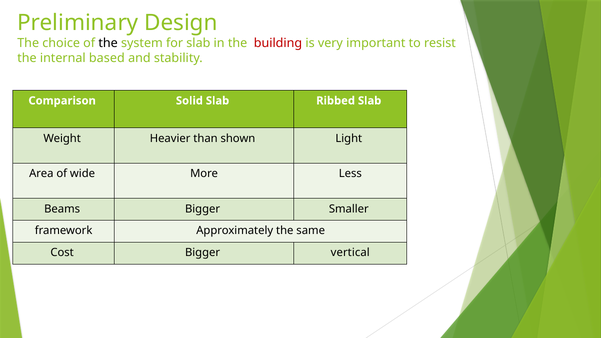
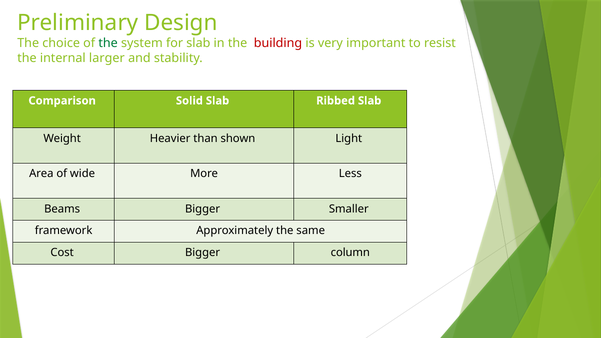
the at (108, 43) colour: black -> green
based: based -> larger
vertical: vertical -> column
